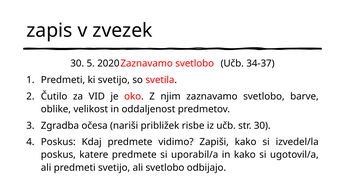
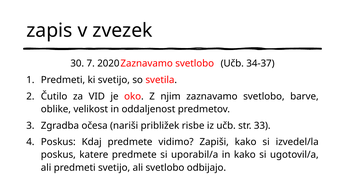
5: 5 -> 7
str 30: 30 -> 33
